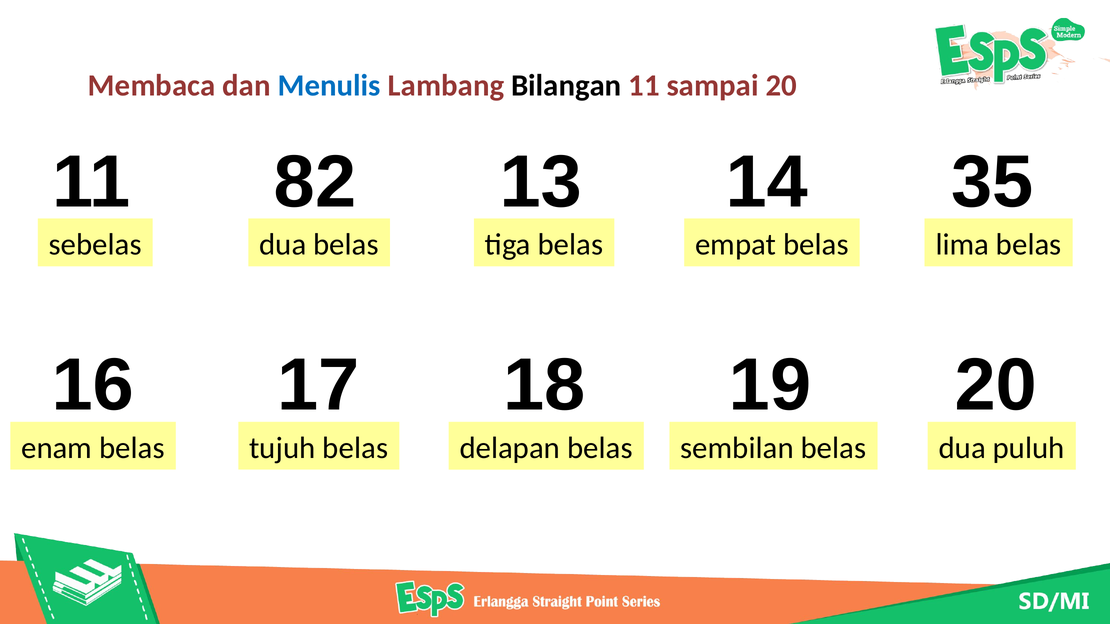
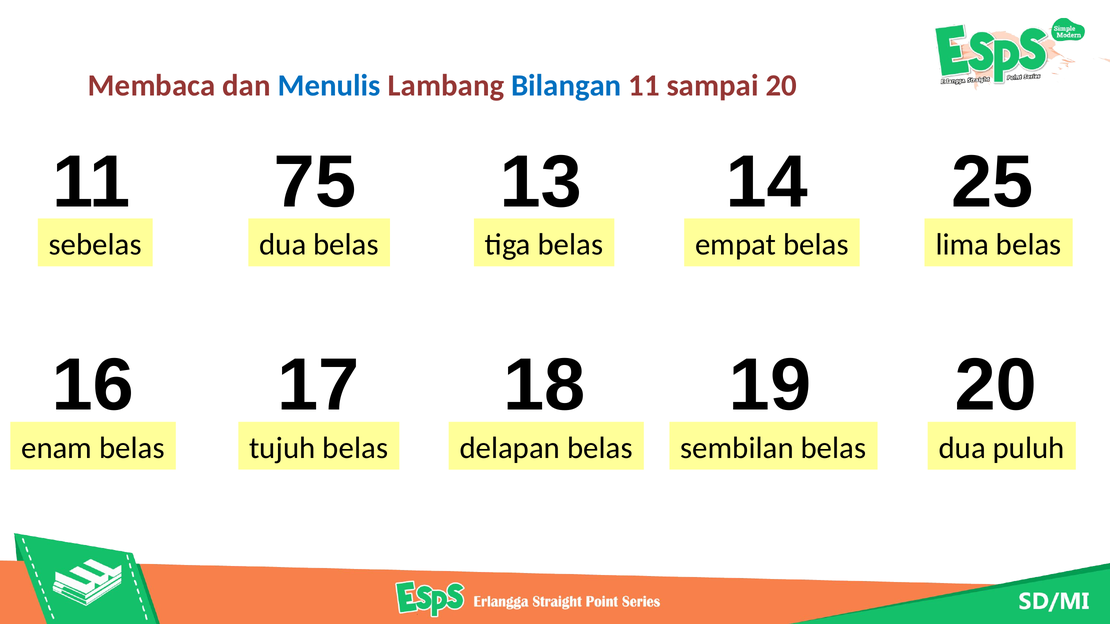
Bilangan colour: black -> blue
82: 82 -> 75
35: 35 -> 25
